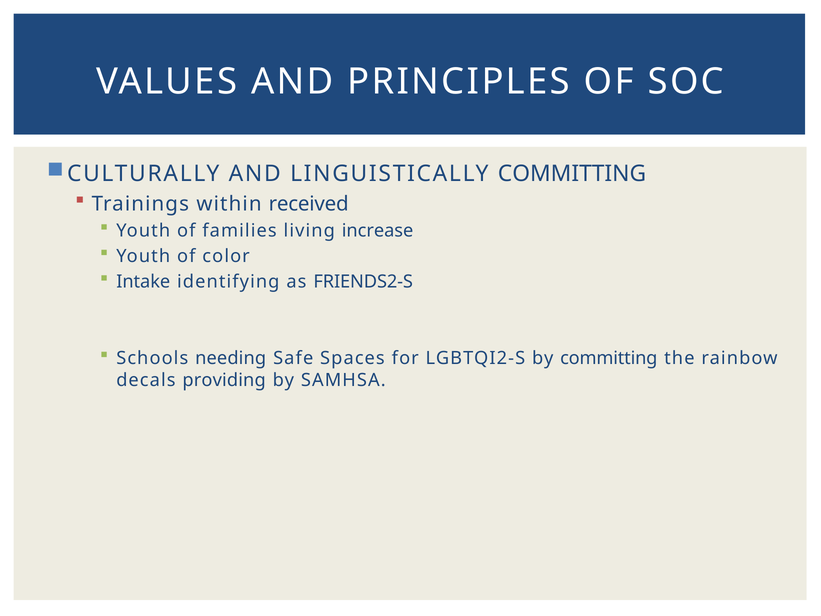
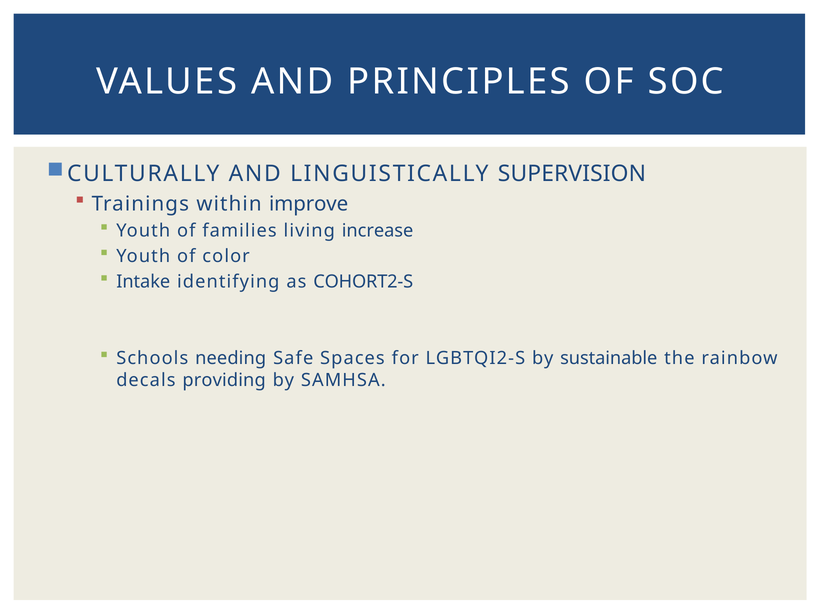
LINGUISTICALLY COMMITTING: COMMITTING -> SUPERVISION
received: received -> improve
FRIENDS2-S: FRIENDS2-S -> COHORT2-S
by committing: committing -> sustainable
